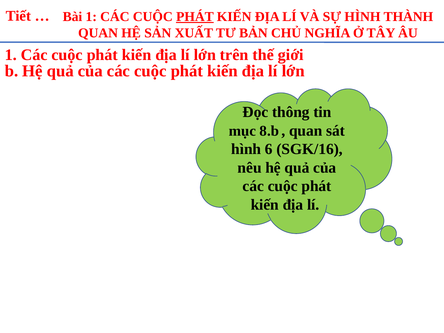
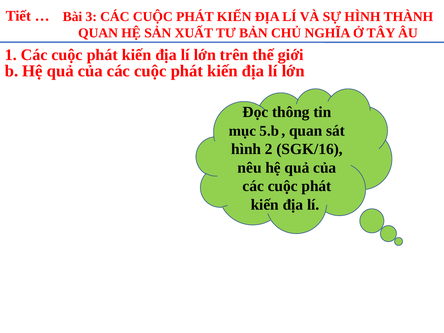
Bài 1: 1 -> 3
PHÁT at (195, 17) underline: present -> none
8.b: 8.b -> 5.b
6: 6 -> 2
